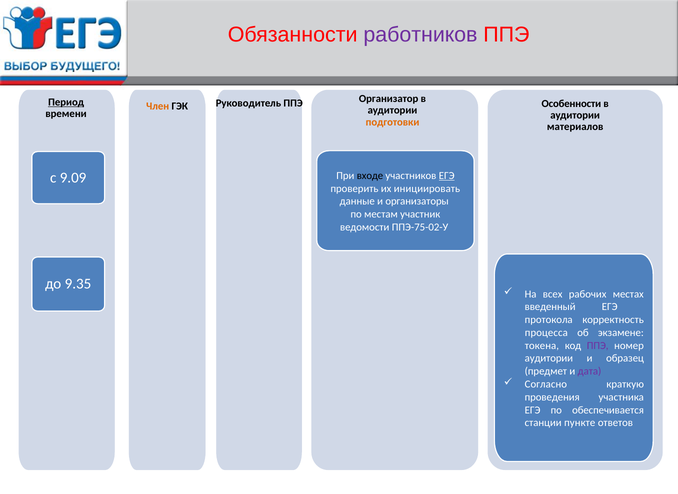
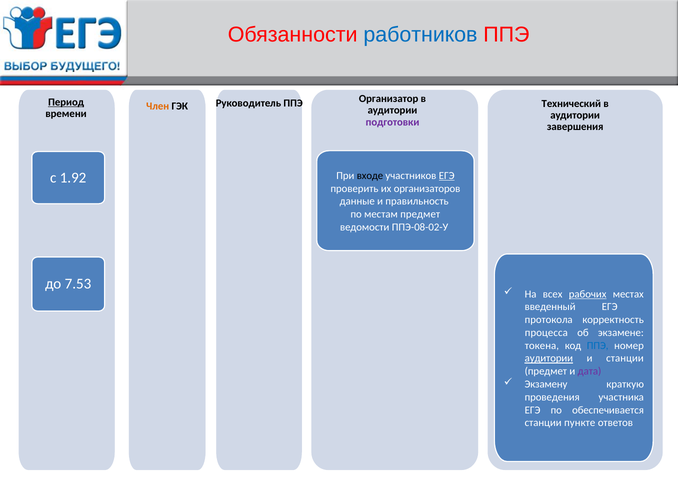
работников colour: purple -> blue
Особенности: Особенности -> Технический
подготовки colour: orange -> purple
материалов: материалов -> завершения
9.09: 9.09 -> 1.92
инициировать: инициировать -> организаторов
организаторы: организаторы -> правильность
местам участник: участник -> предмет
ППЭ-75-02-У: ППЭ-75-02-У -> ППЭ-08-02-У
9.35: 9.35 -> 7.53
рабочих underline: none -> present
ППЭ at (598, 345) colour: purple -> blue
аудитории at (549, 358) underline: none -> present
и образец: образец -> станции
Согласно: Согласно -> Экзамену
